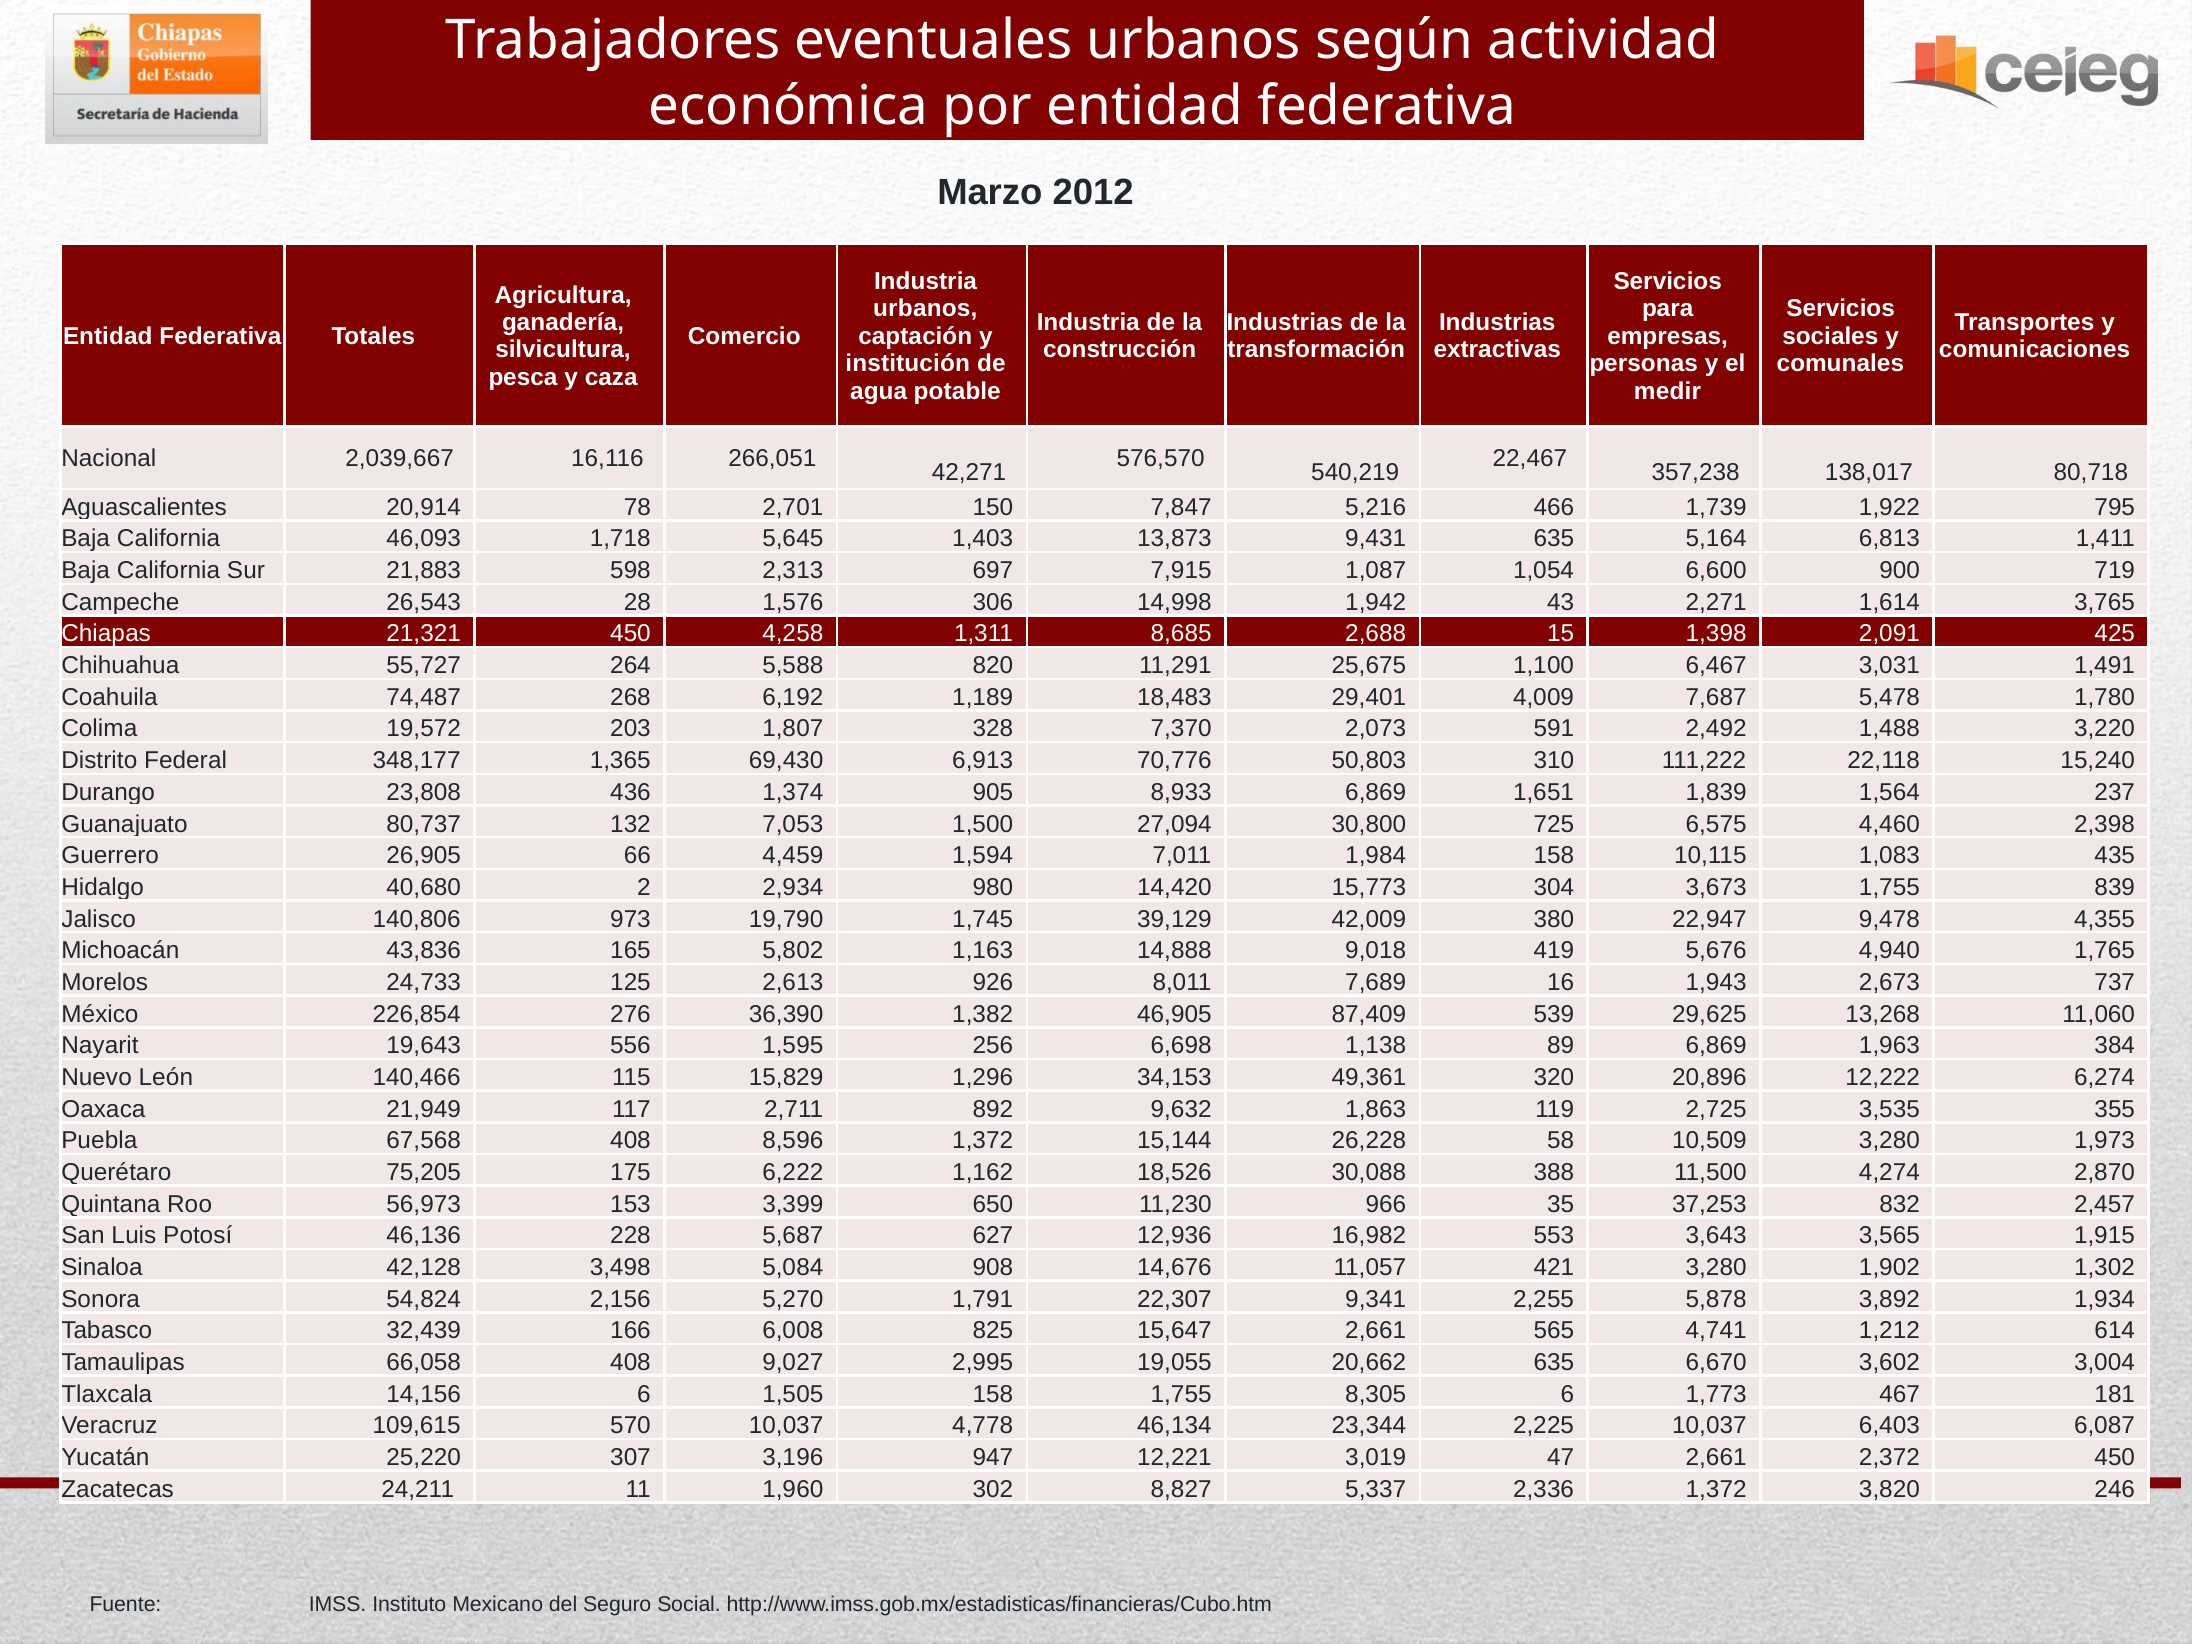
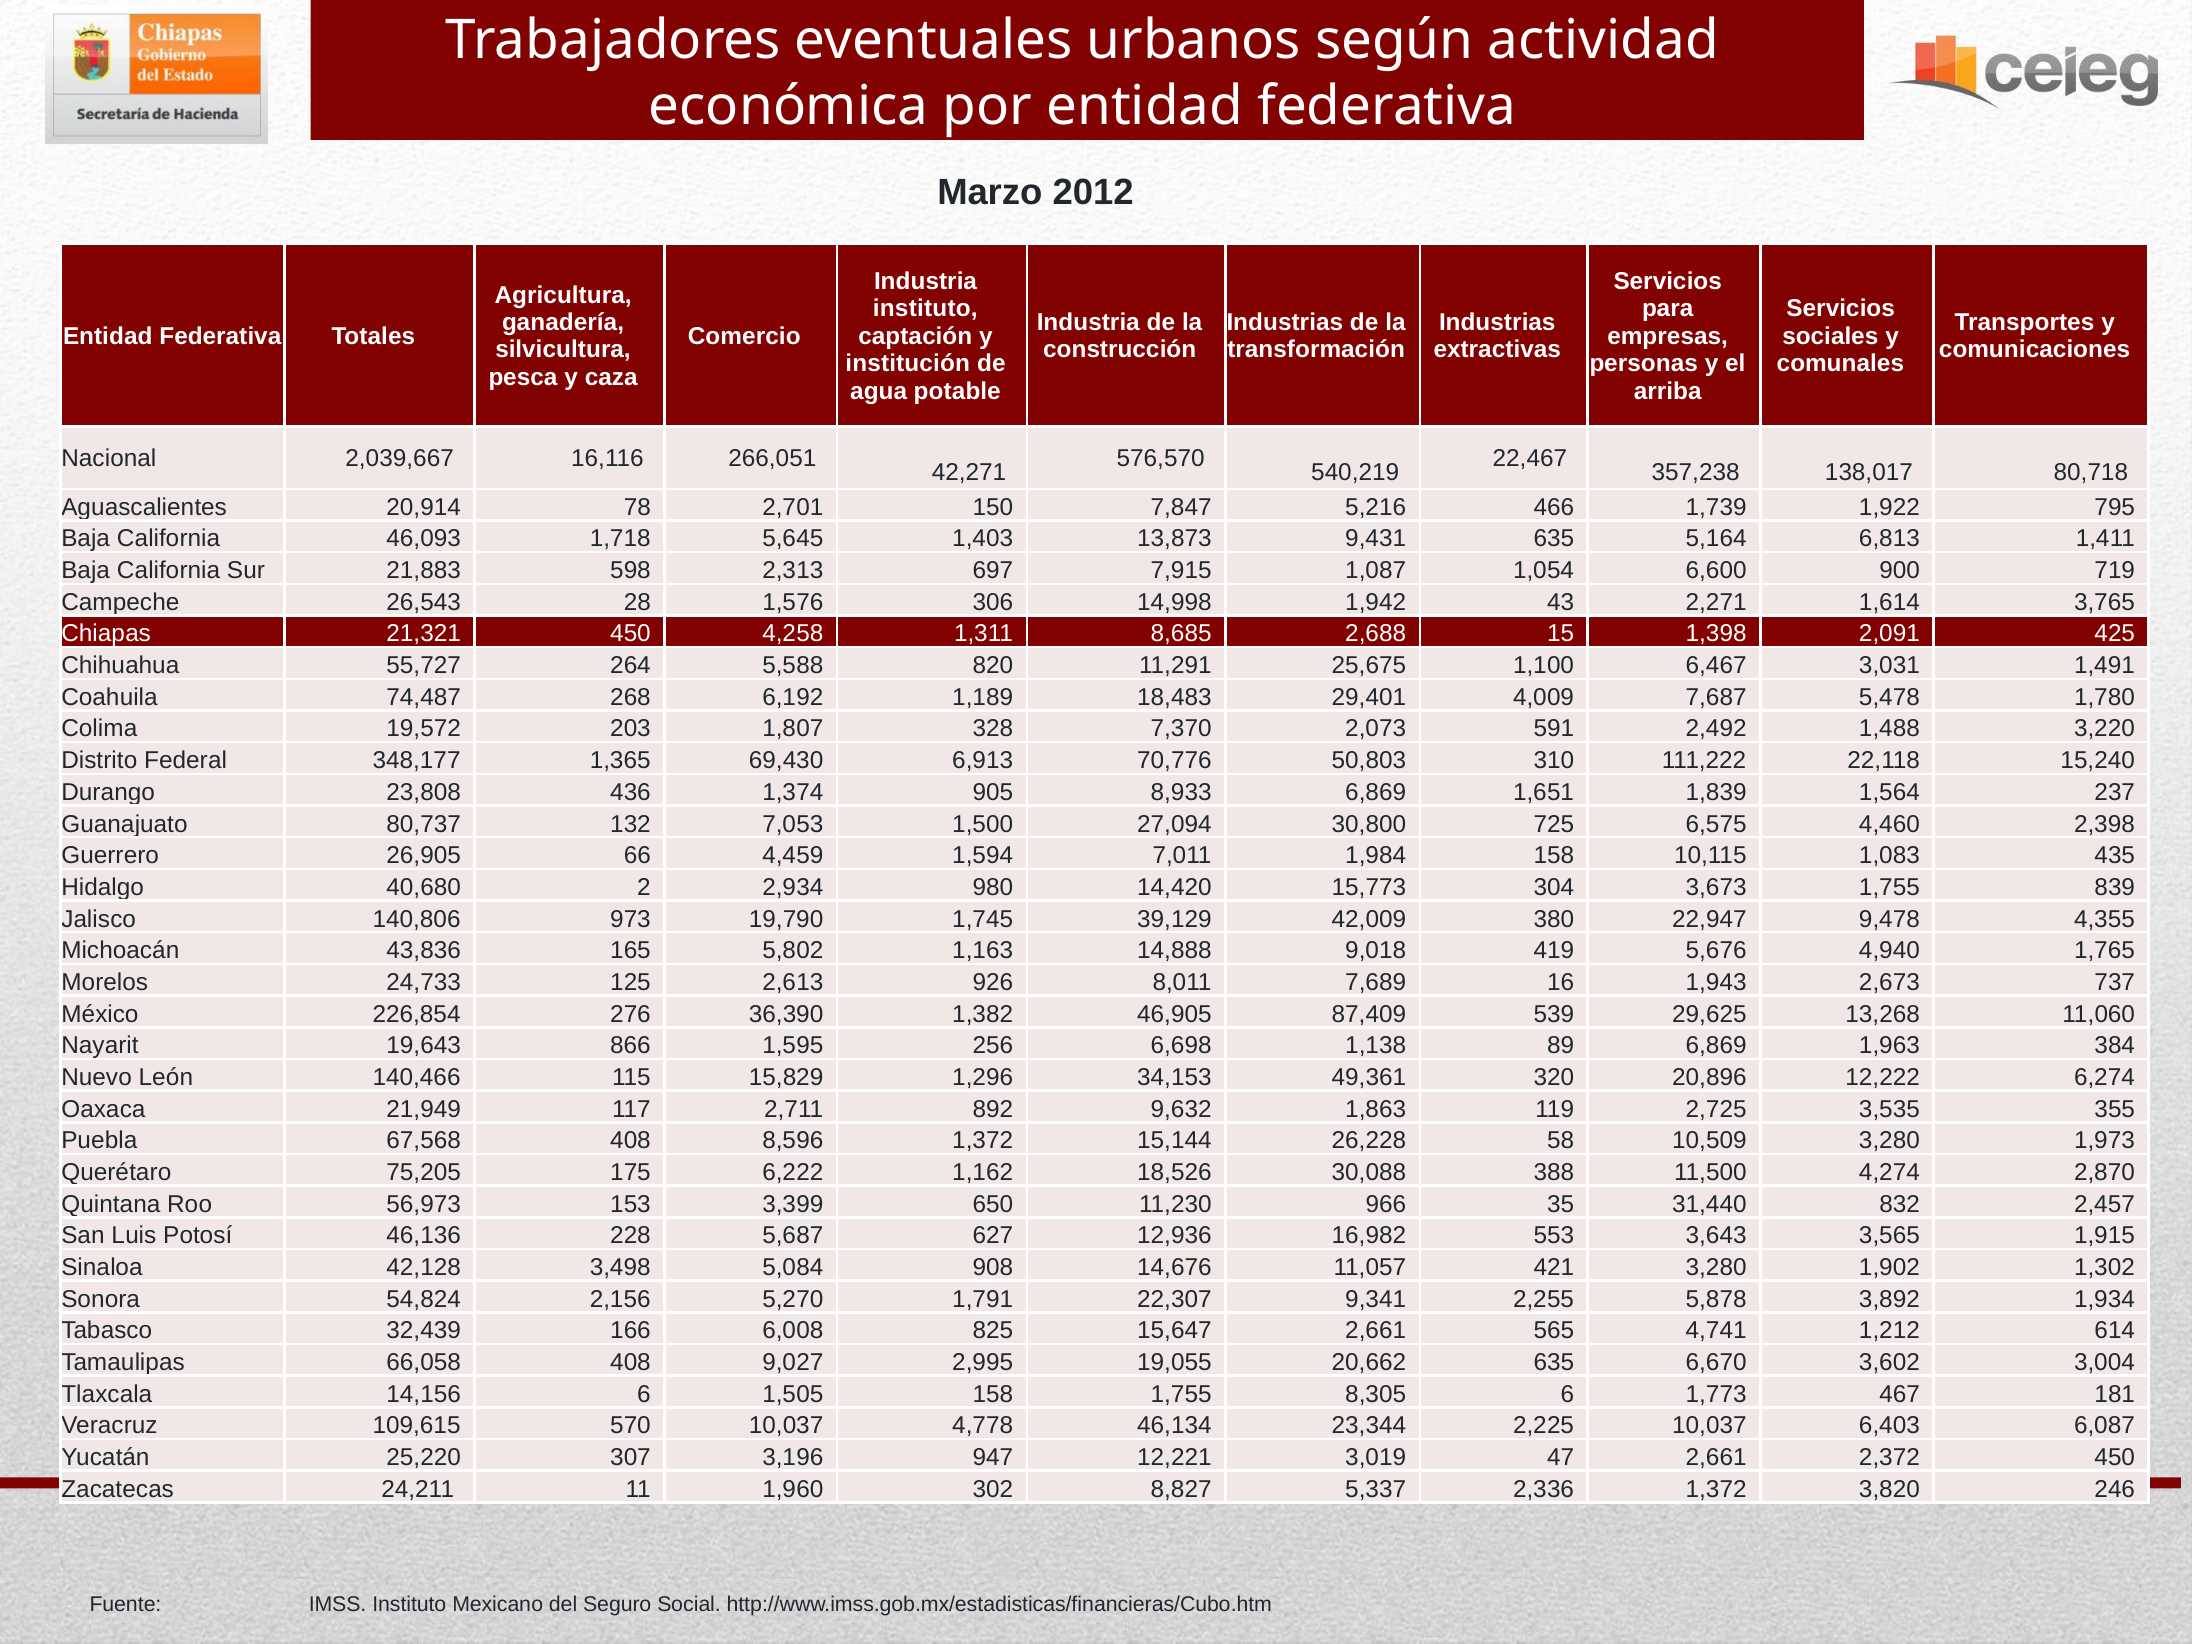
urbanos at (925, 309): urbanos -> instituto
medir: medir -> arriba
556: 556 -> 866
37,253: 37,253 -> 31,440
